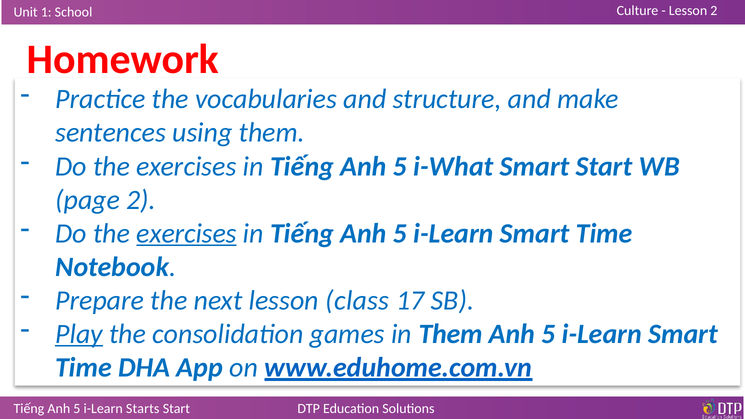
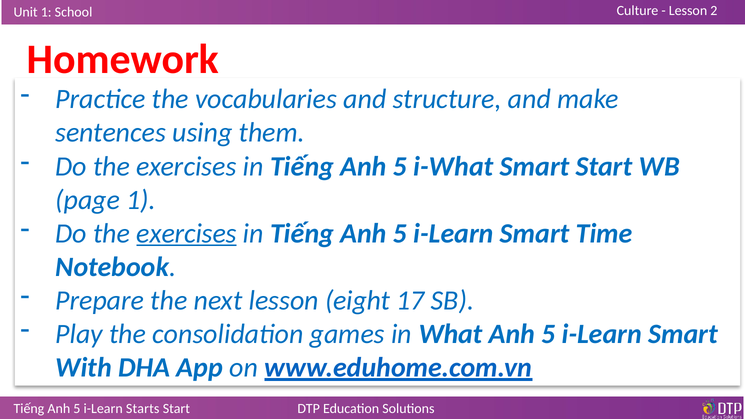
page 2: 2 -> 1
class: class -> eight
Play underline: present -> none
in Them: Them -> What
Time at (84, 367): Time -> With
